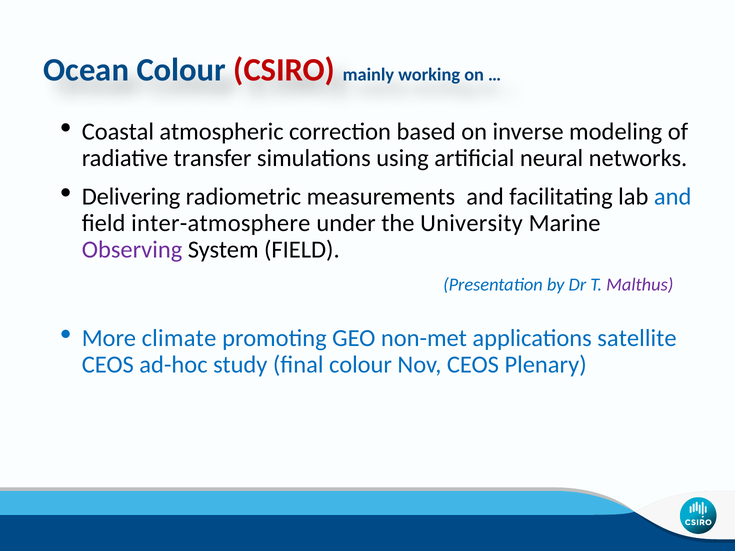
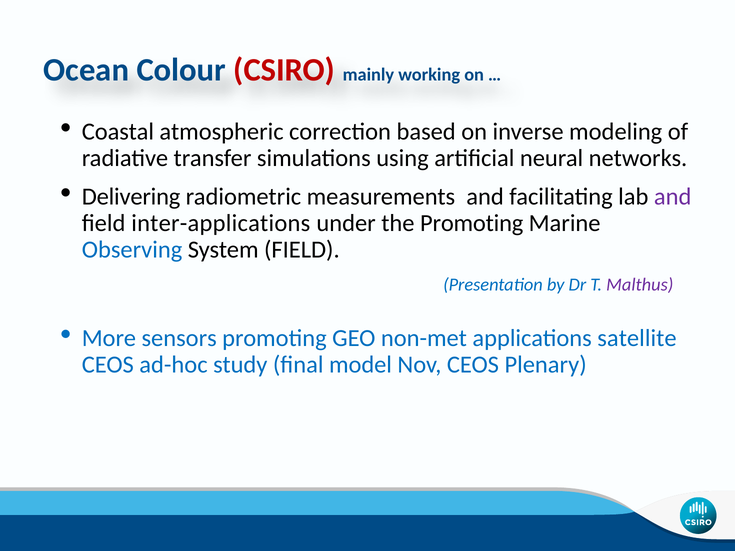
and at (673, 197) colour: blue -> purple
inter-atmosphere: inter-atmosphere -> inter-applications
the University: University -> Promoting
Observing colour: purple -> blue
climate: climate -> sensors
final colour: colour -> model
